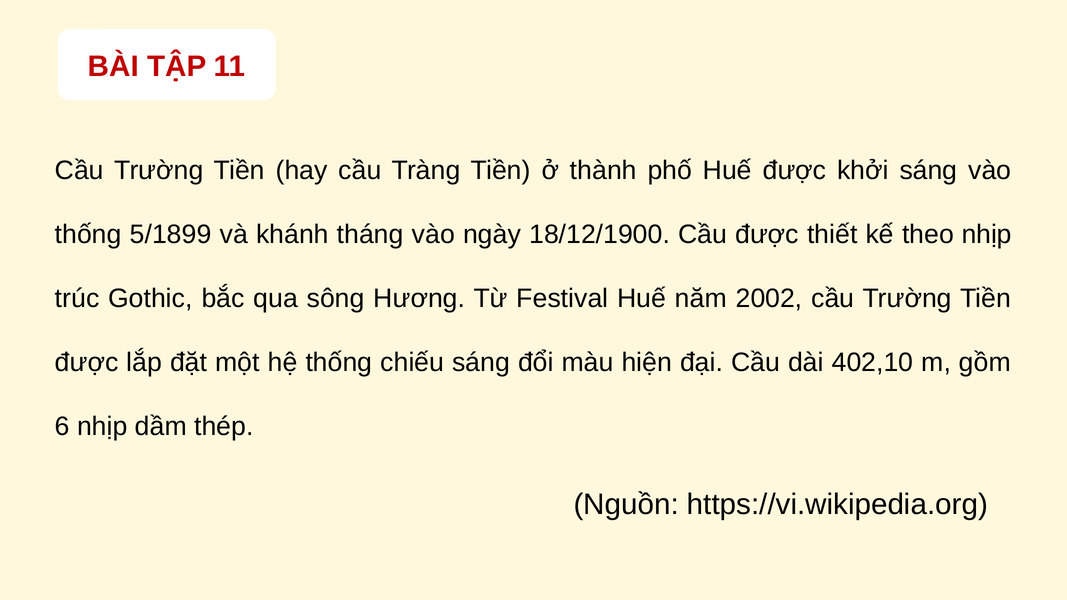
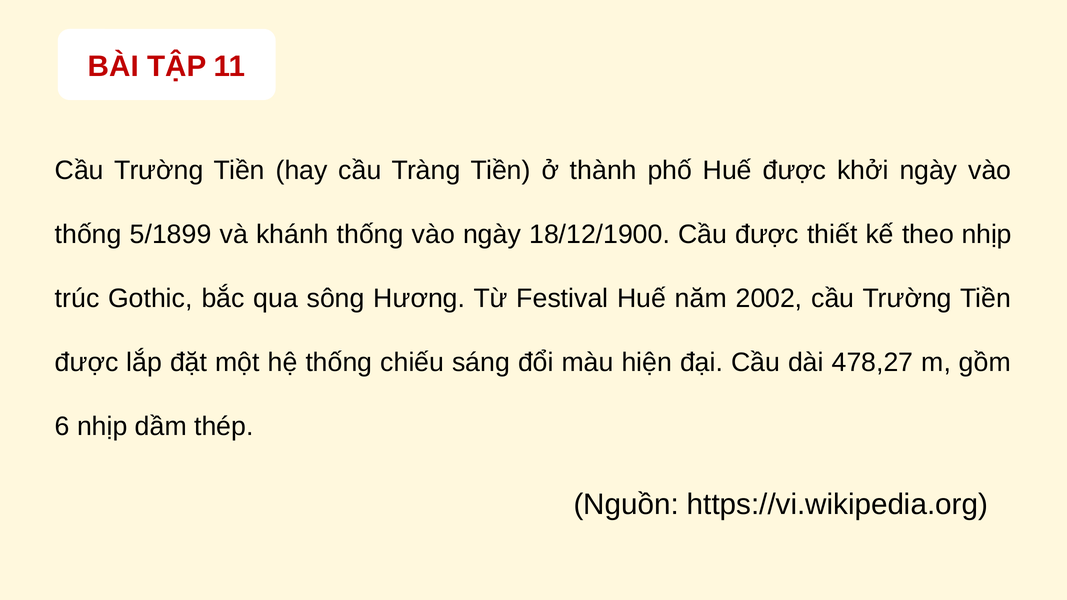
khởi sáng: sáng -> ngày
khánh tháng: tháng -> thống
402,10: 402,10 -> 478,27
